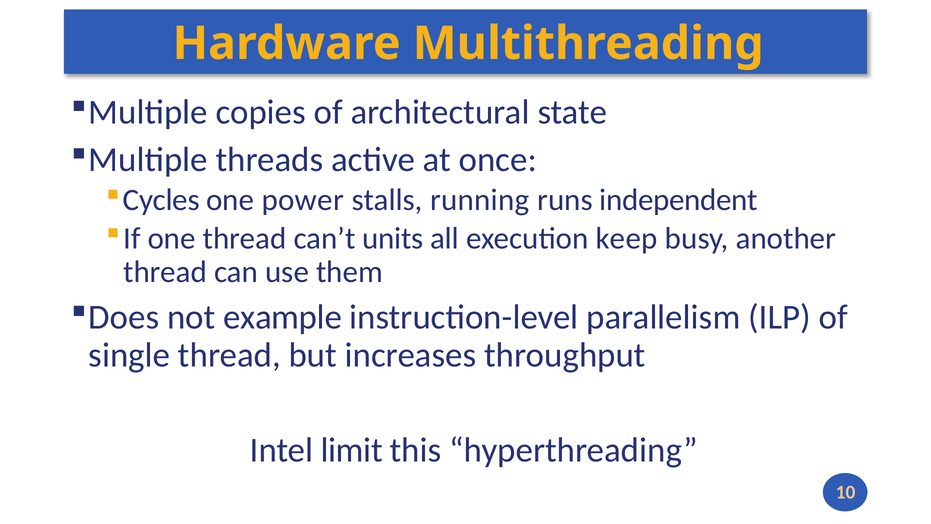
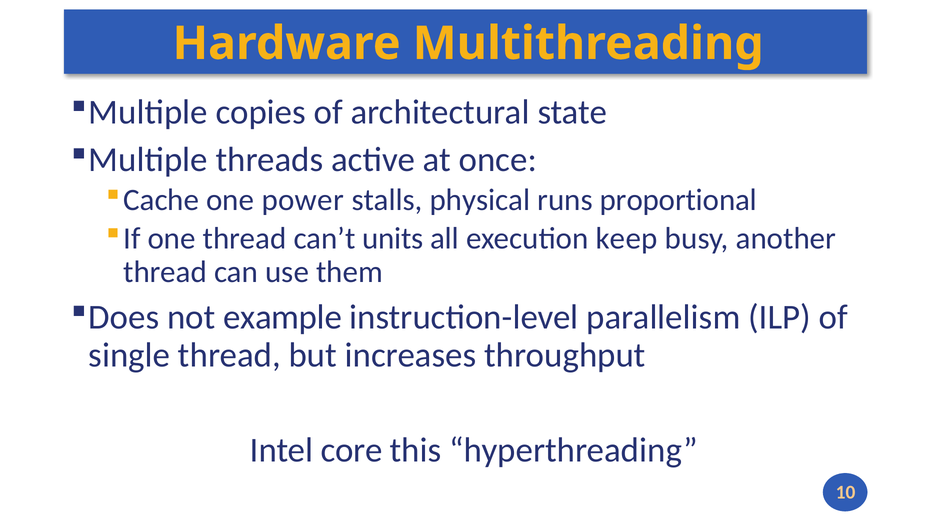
Cycles: Cycles -> Cache
running: running -> physical
independent: independent -> proportional
limit: limit -> core
